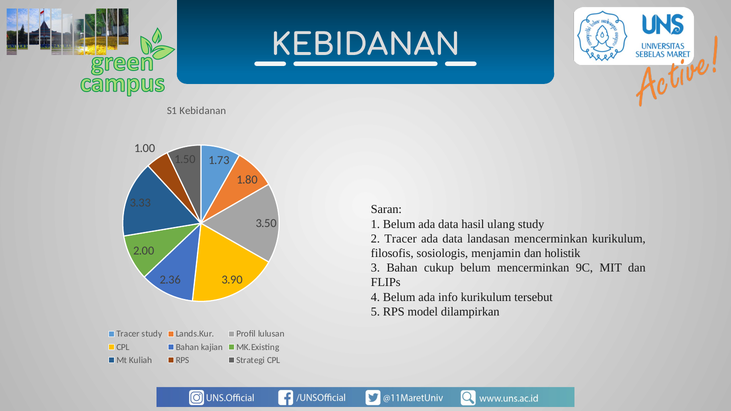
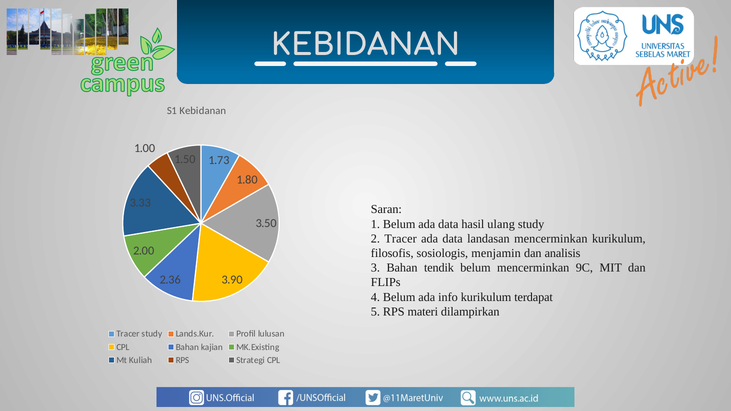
holistik: holistik -> analisis
cukup: cukup -> tendik
tersebut: tersebut -> terdapat
model: model -> materi
